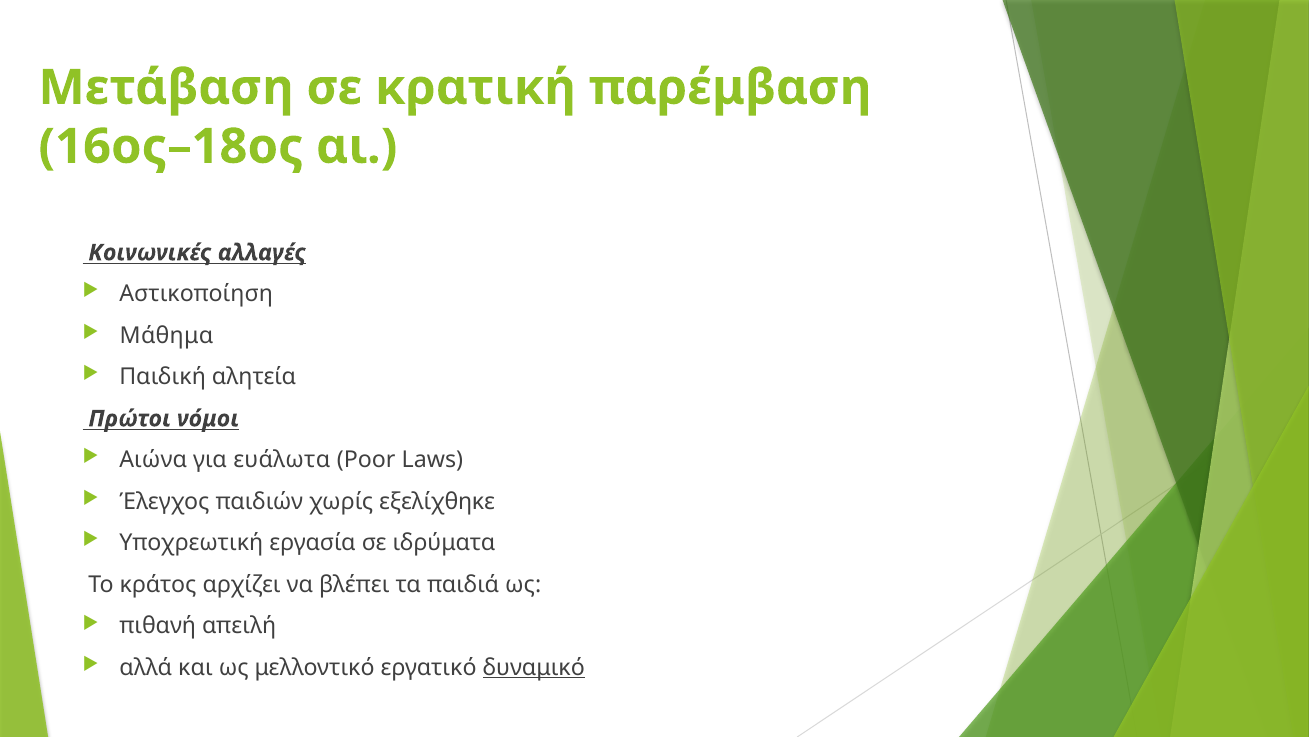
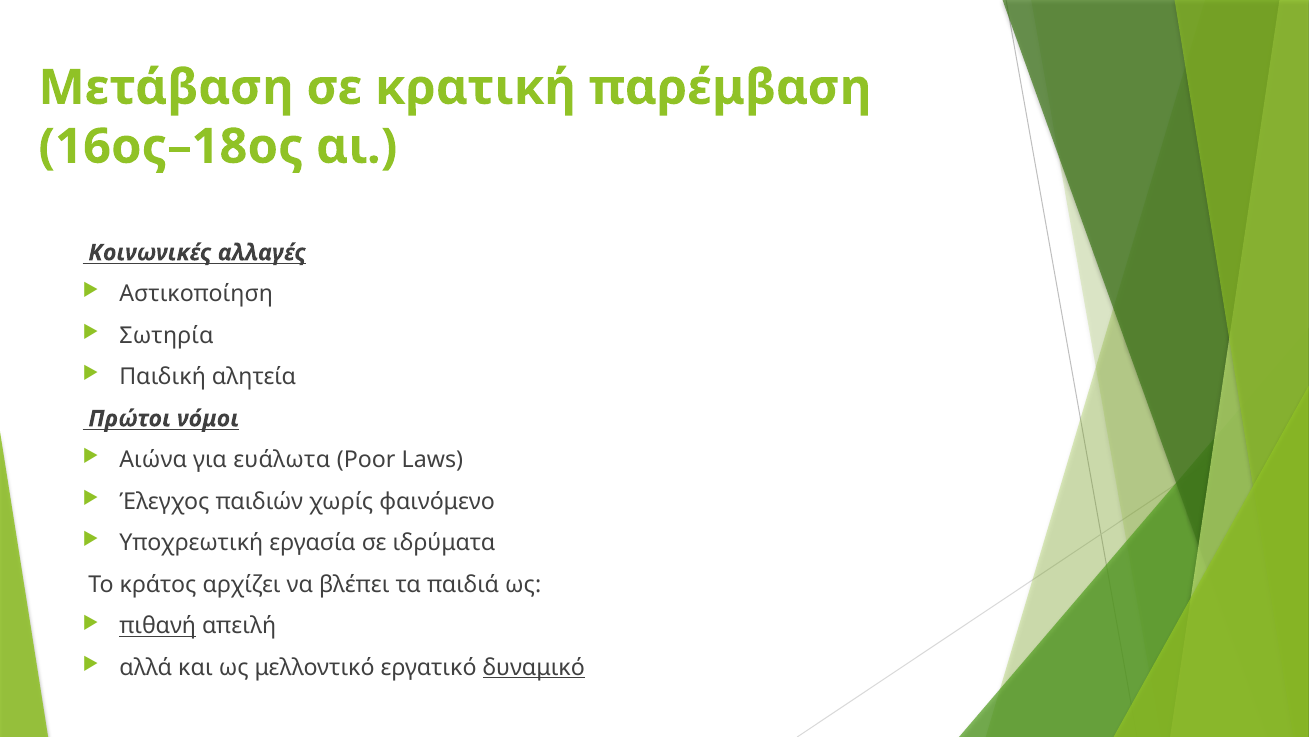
Μάθημα: Μάθημα -> Σωτηρία
εξελίχθηκε: εξελίχθηκε -> φαινόμενο
πιθανή underline: none -> present
